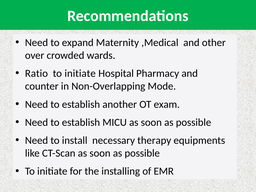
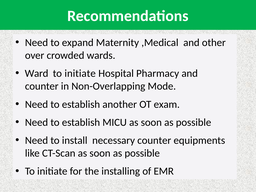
Ratio: Ratio -> Ward
necessary therapy: therapy -> counter
